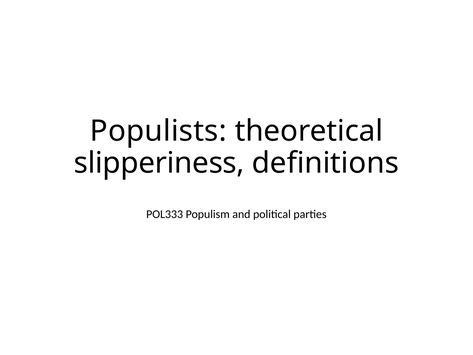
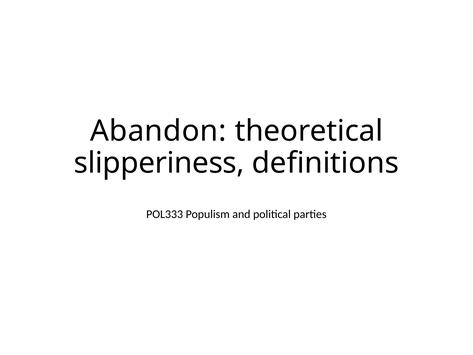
Populists: Populists -> Abandon
